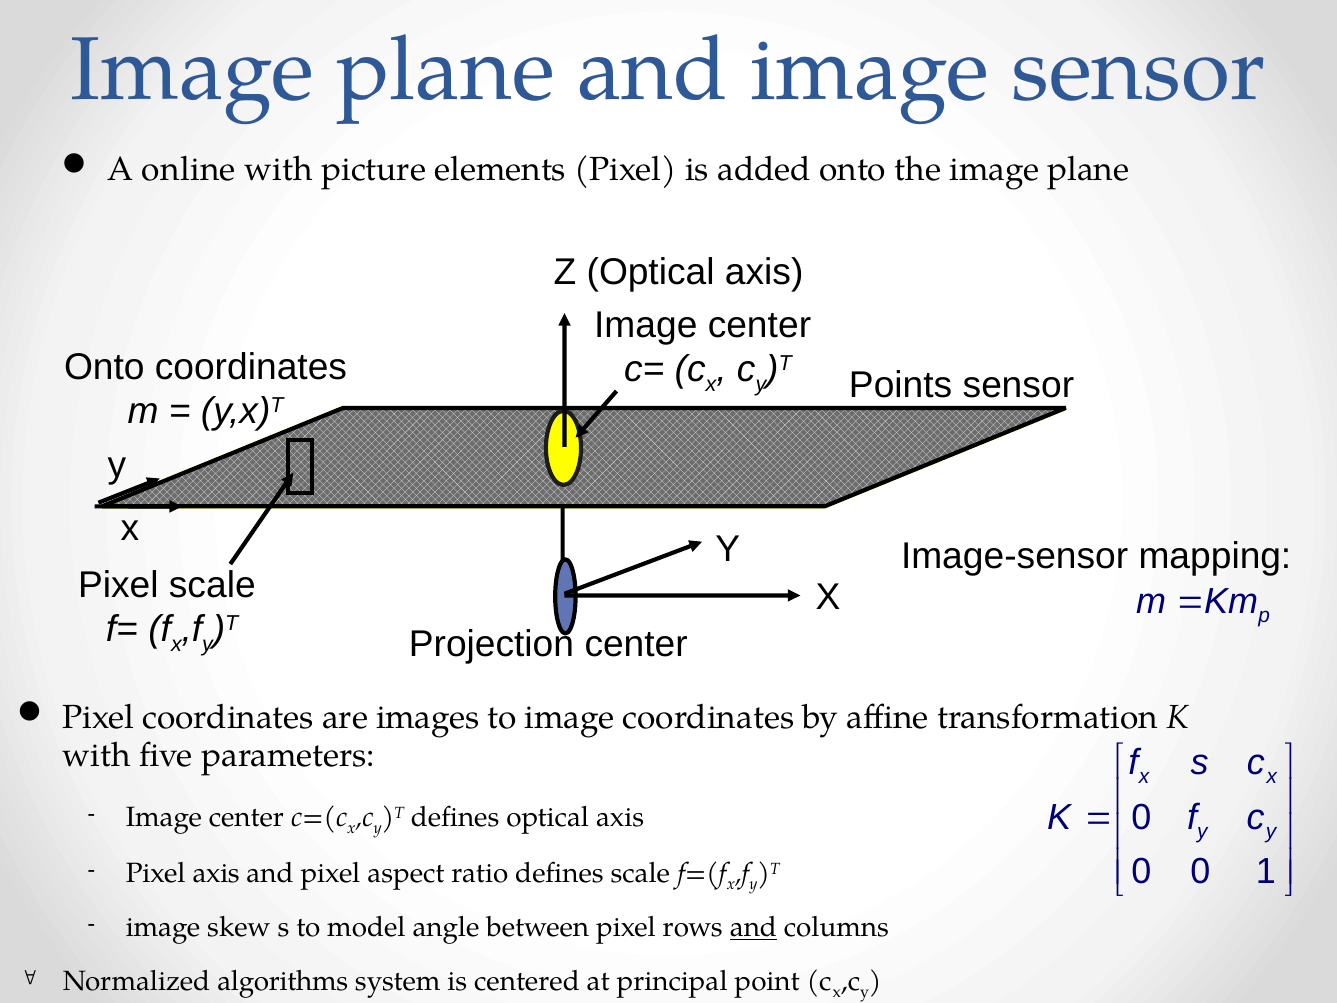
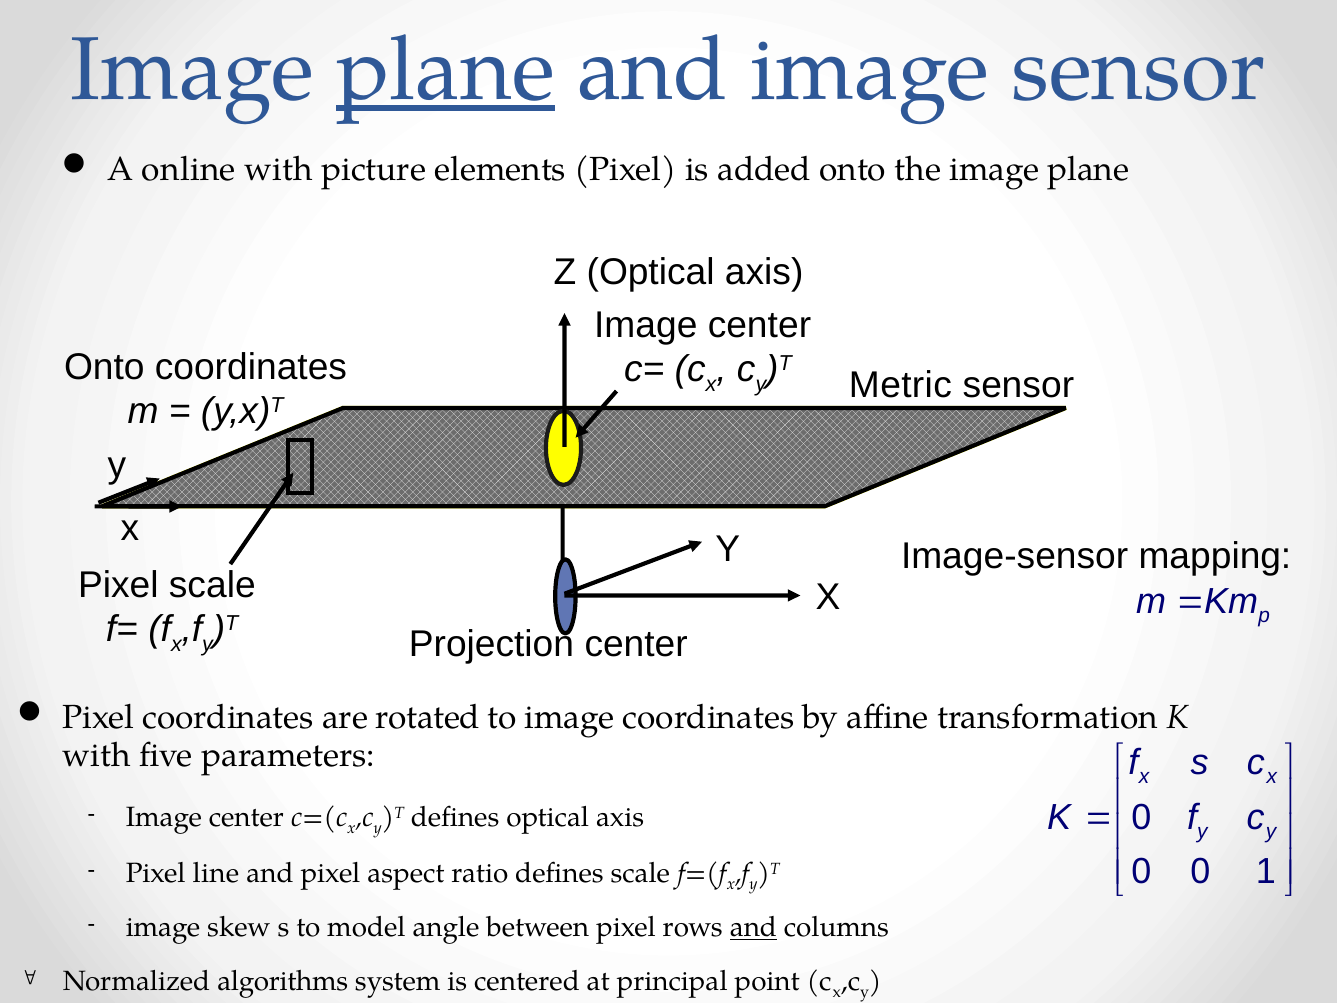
plane at (446, 70) underline: none -> present
Points: Points -> Metric
images: images -> rotated
Pixel axis: axis -> line
